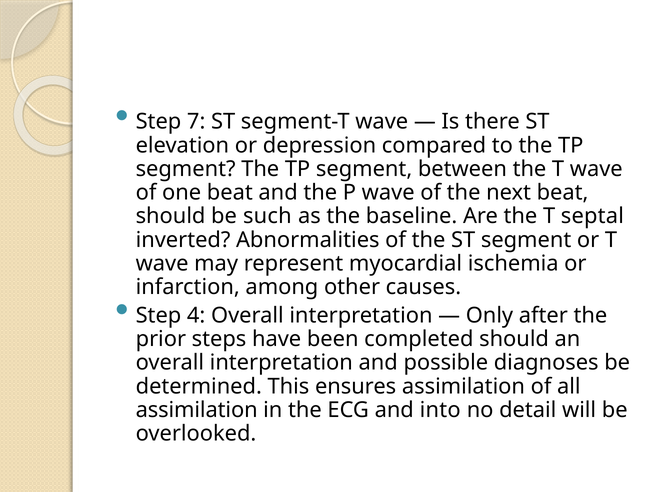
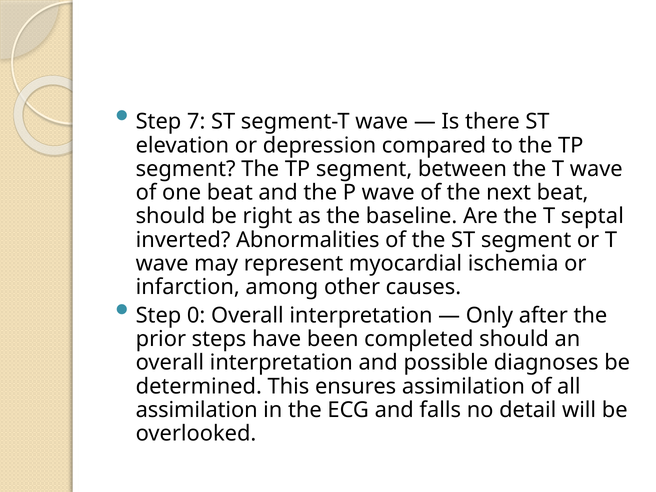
such: such -> right
4: 4 -> 0
into: into -> falls
